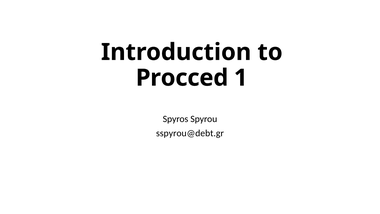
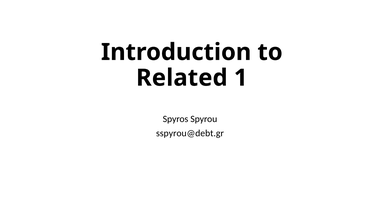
Procced: Procced -> Related
